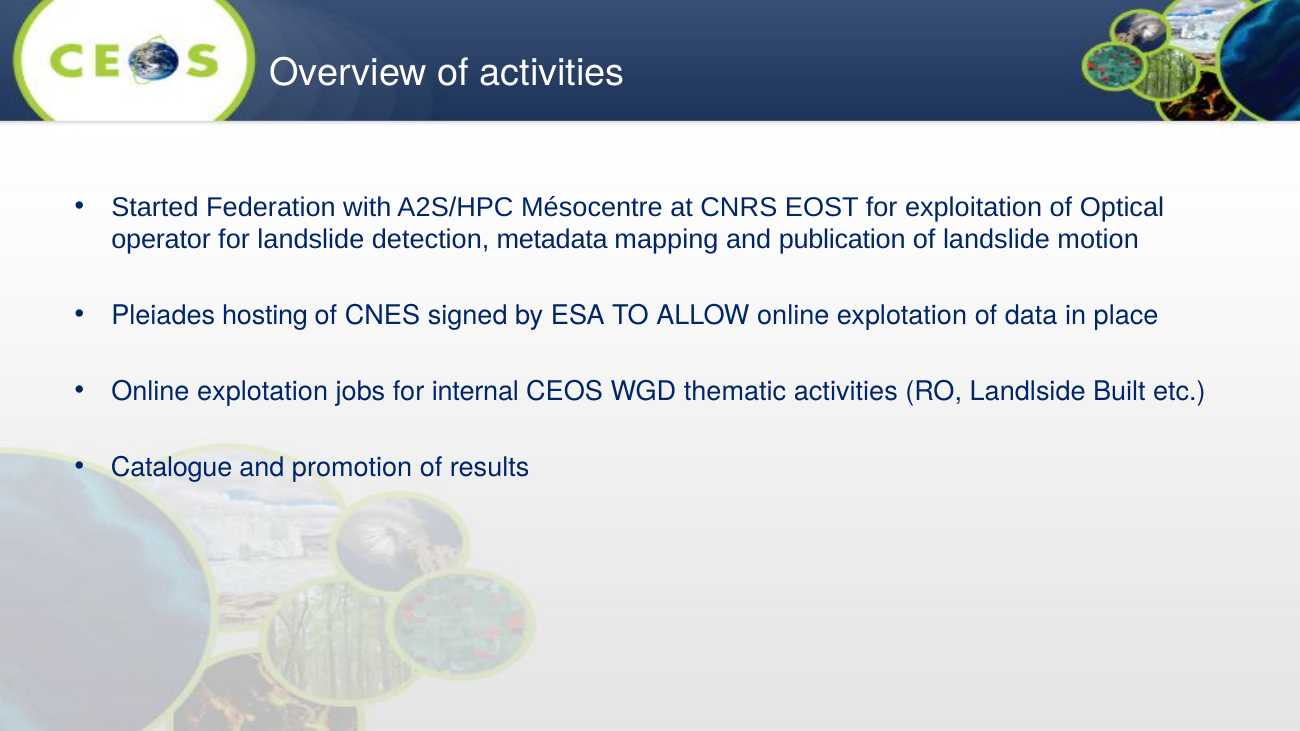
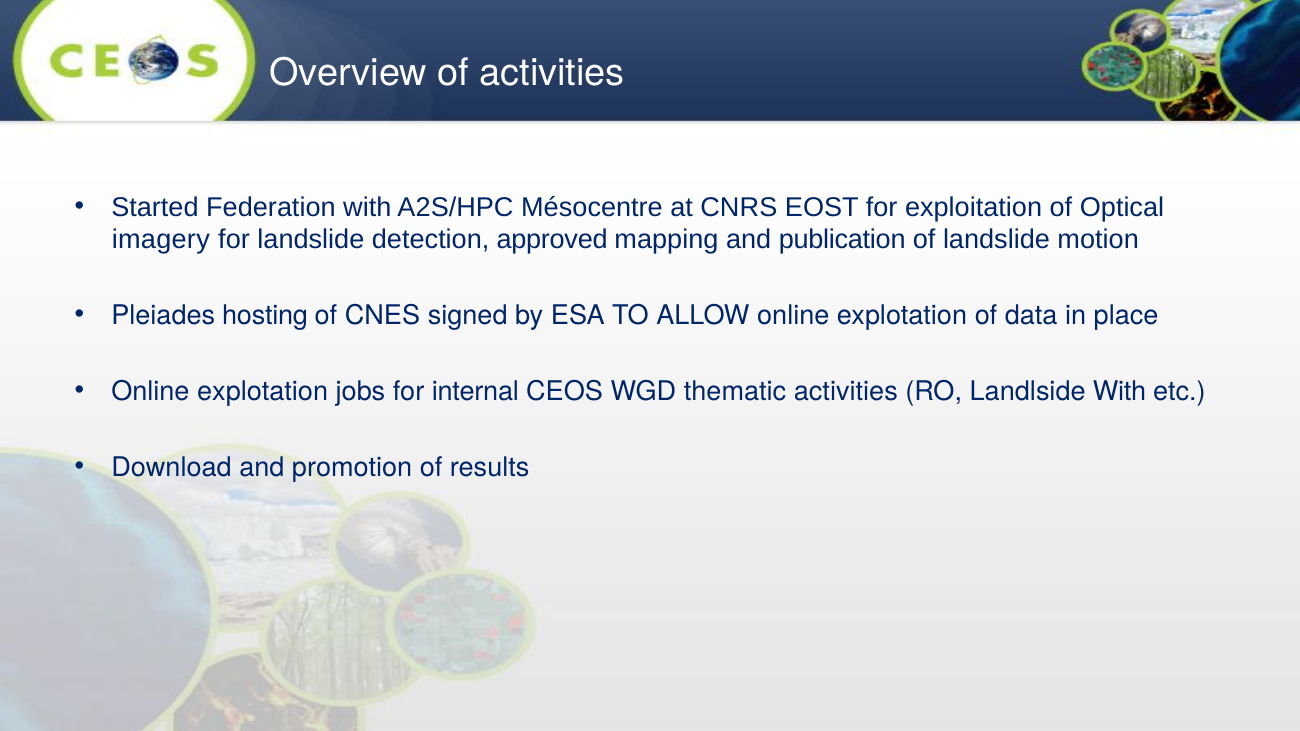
operator: operator -> imagery
metadata: metadata -> approved
Landlside Built: Built -> With
Catalogue: Catalogue -> Download
